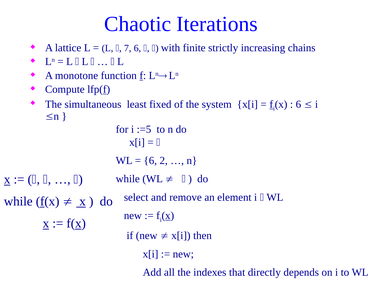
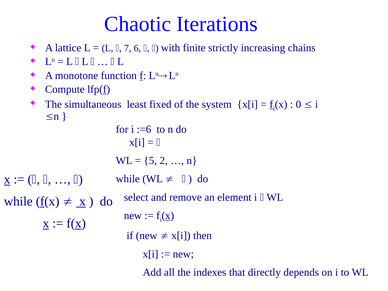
6 at (298, 104): 6 -> 0
:=5: :=5 -> :=6
6 at (150, 161): 6 -> 5
